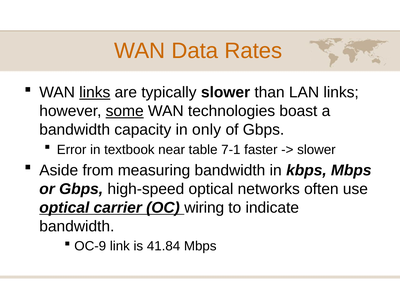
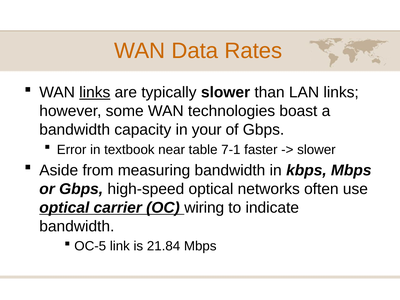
some underline: present -> none
only: only -> your
OC-9: OC-9 -> OC-5
41.84: 41.84 -> 21.84
